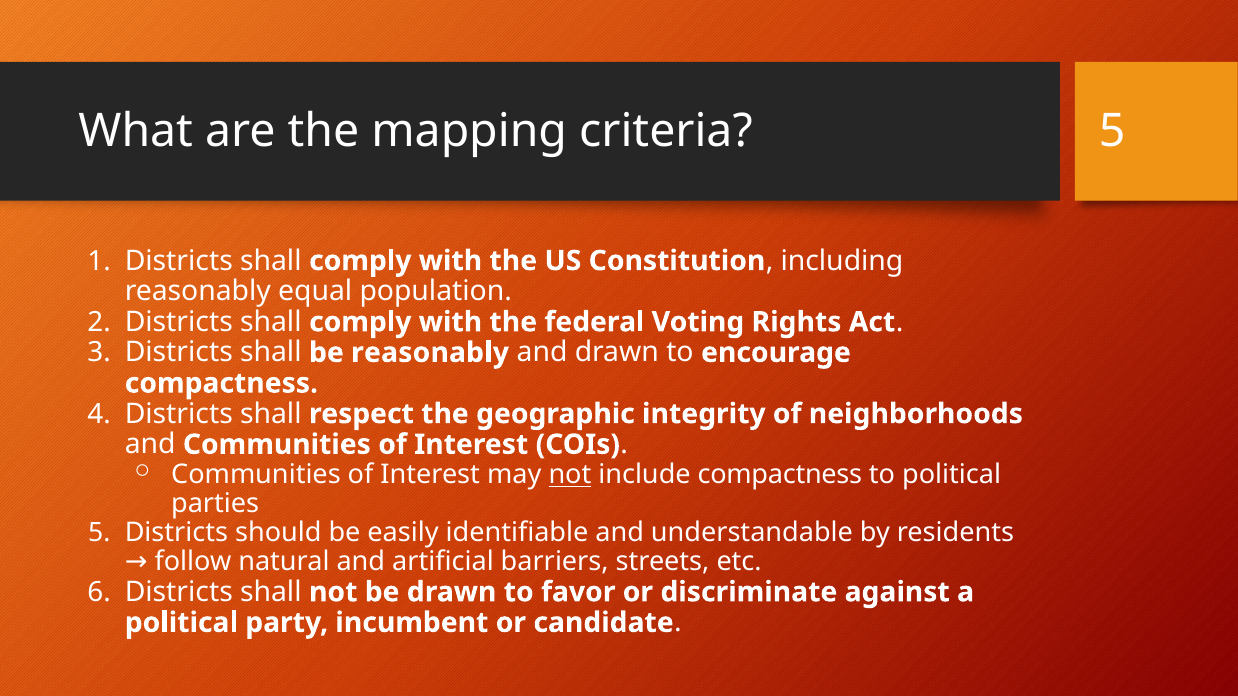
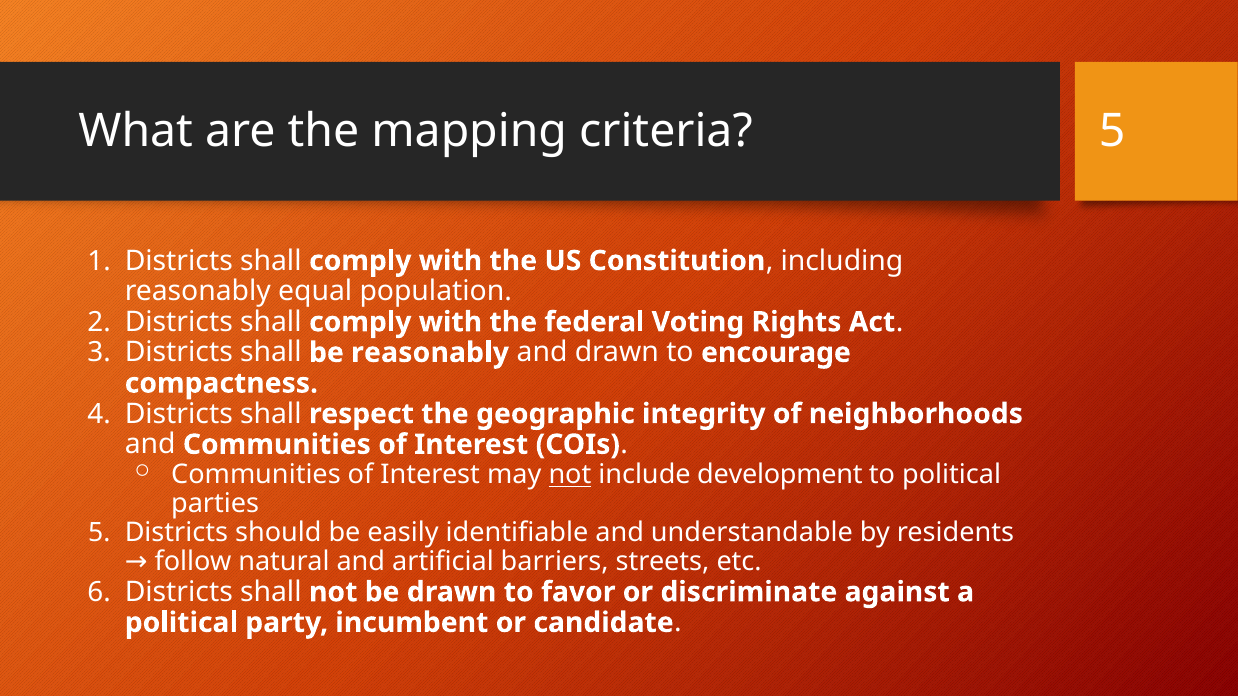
include compactness: compactness -> development
